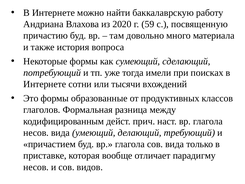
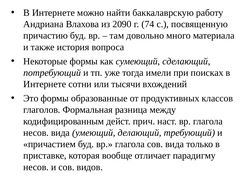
2020: 2020 -> 2090
59: 59 -> 74
